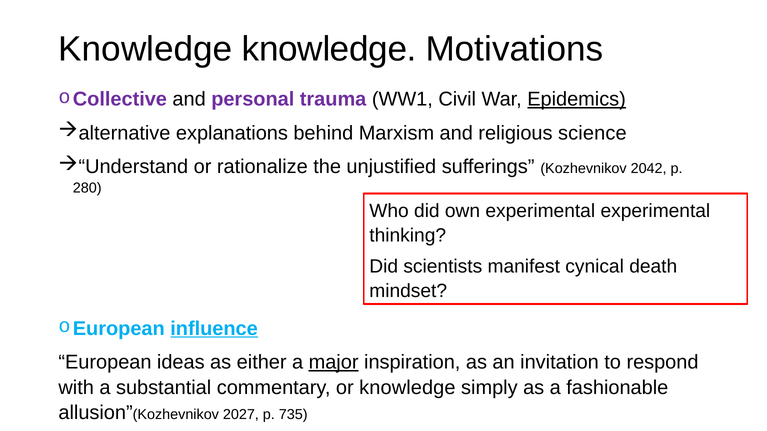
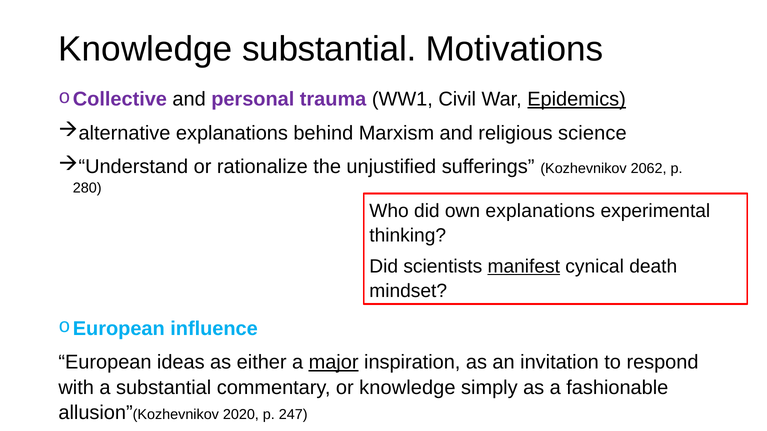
Knowledge knowledge: knowledge -> substantial
2042: 2042 -> 2062
own experimental: experimental -> explanations
manifest underline: none -> present
influence underline: present -> none
2027: 2027 -> 2020
735: 735 -> 247
